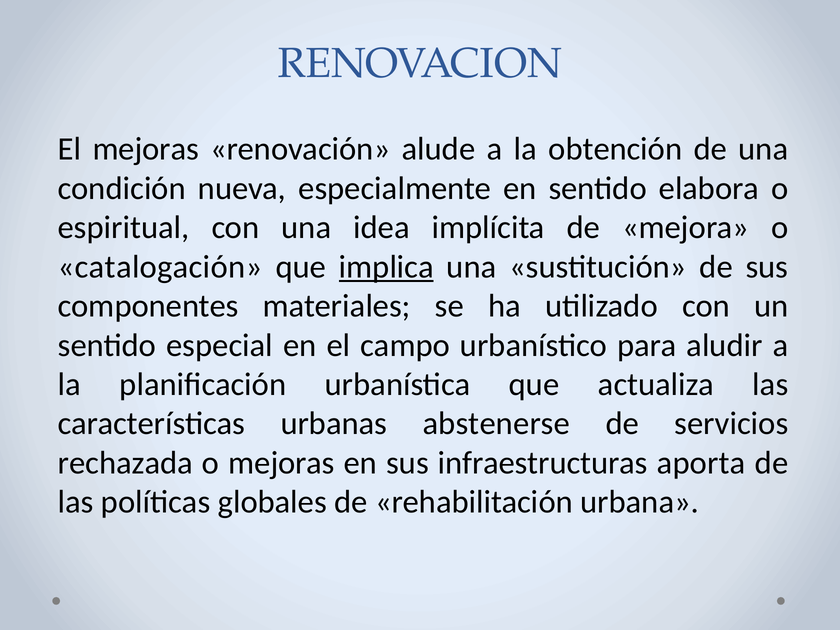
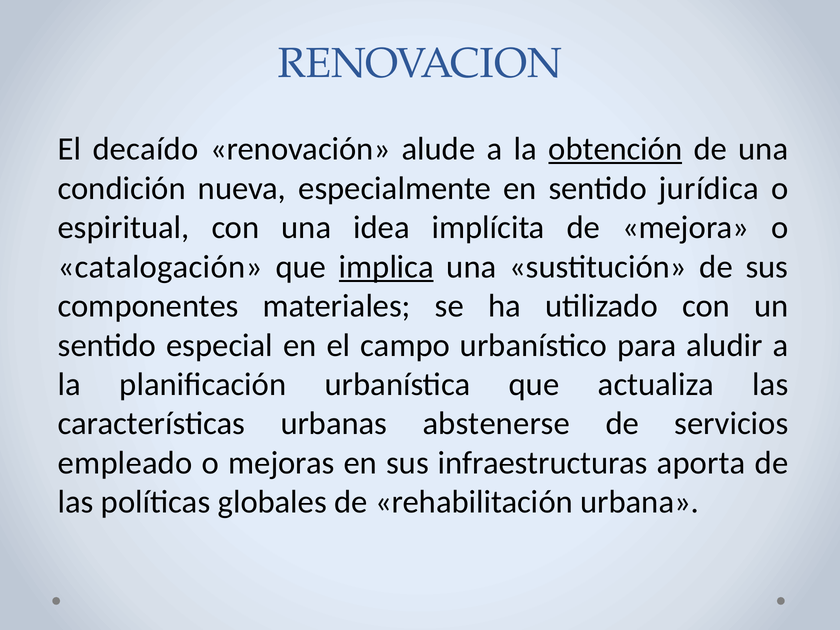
El mejoras: mejoras -> decaído
obtención underline: none -> present
elabora: elabora -> jurídica
rechazada: rechazada -> empleado
